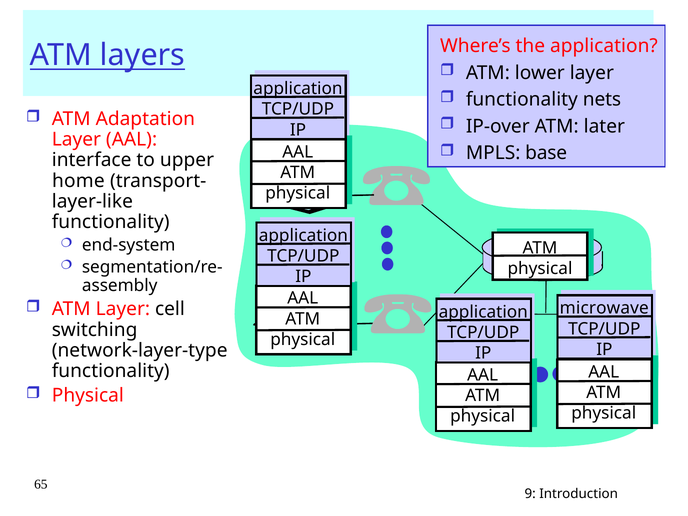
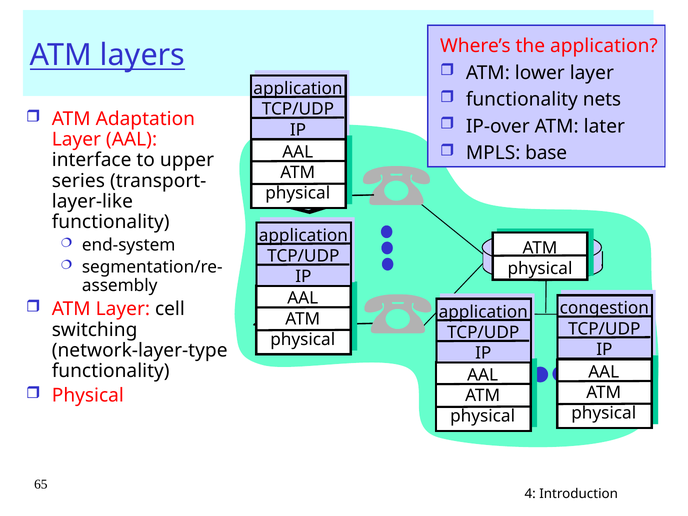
home: home -> series
microwave: microwave -> congestion
9: 9 -> 4
